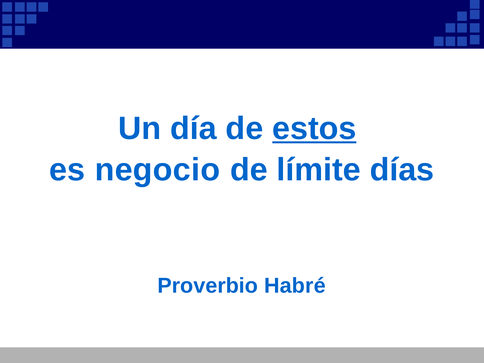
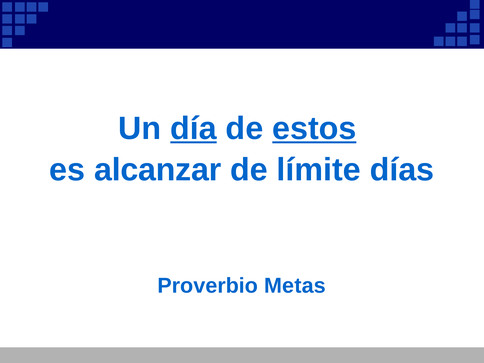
día underline: none -> present
negocio: negocio -> alcanzar
Habré: Habré -> Metas
